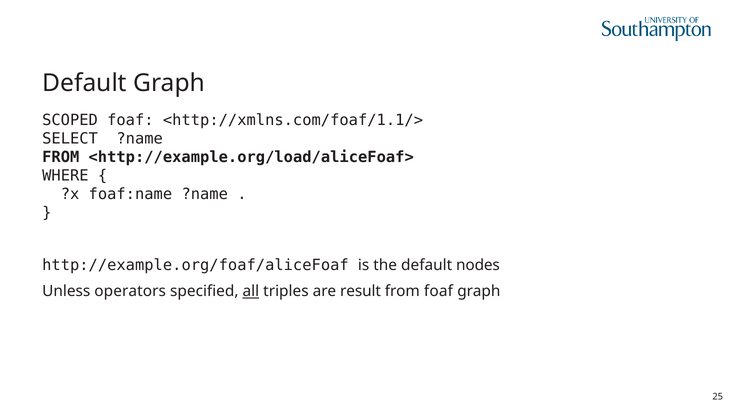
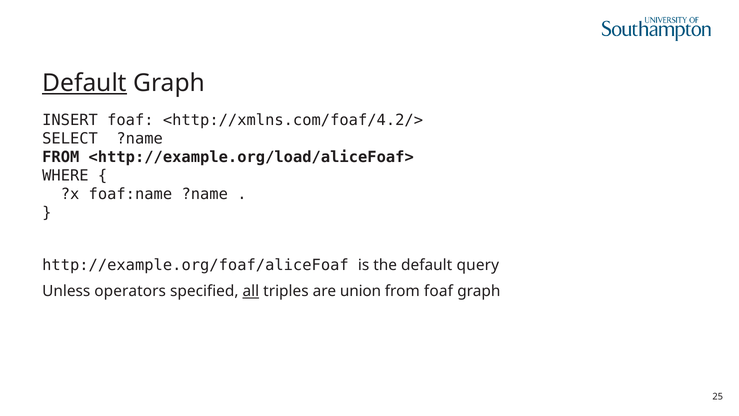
Default at (85, 83) underline: none -> present
SCOPED: SCOPED -> INSERT
<http://xmlns.com/foaf/1.1/>: <http://xmlns.com/foaf/1.1/> -> <http://xmlns.com/foaf/4.2/>
nodes: nodes -> query
result: result -> union
